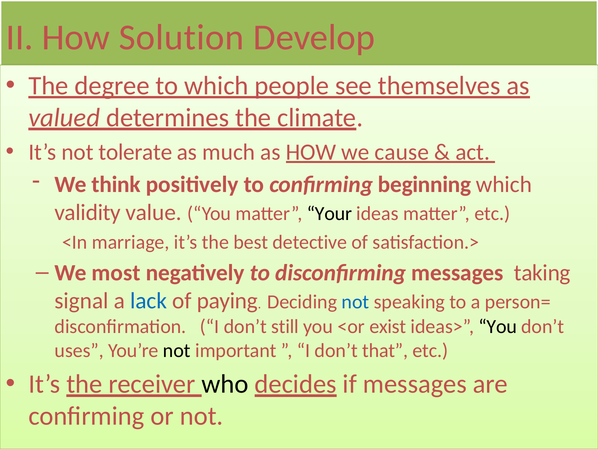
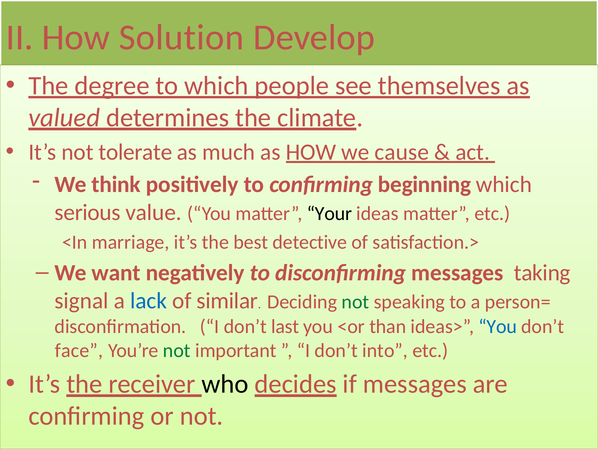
validity: validity -> serious
most: most -> want
paying: paying -> similar
not at (355, 302) colour: blue -> green
still: still -> last
exist: exist -> than
You at (498, 326) colour: black -> blue
uses: uses -> face
not at (177, 350) colour: black -> green
that: that -> into
